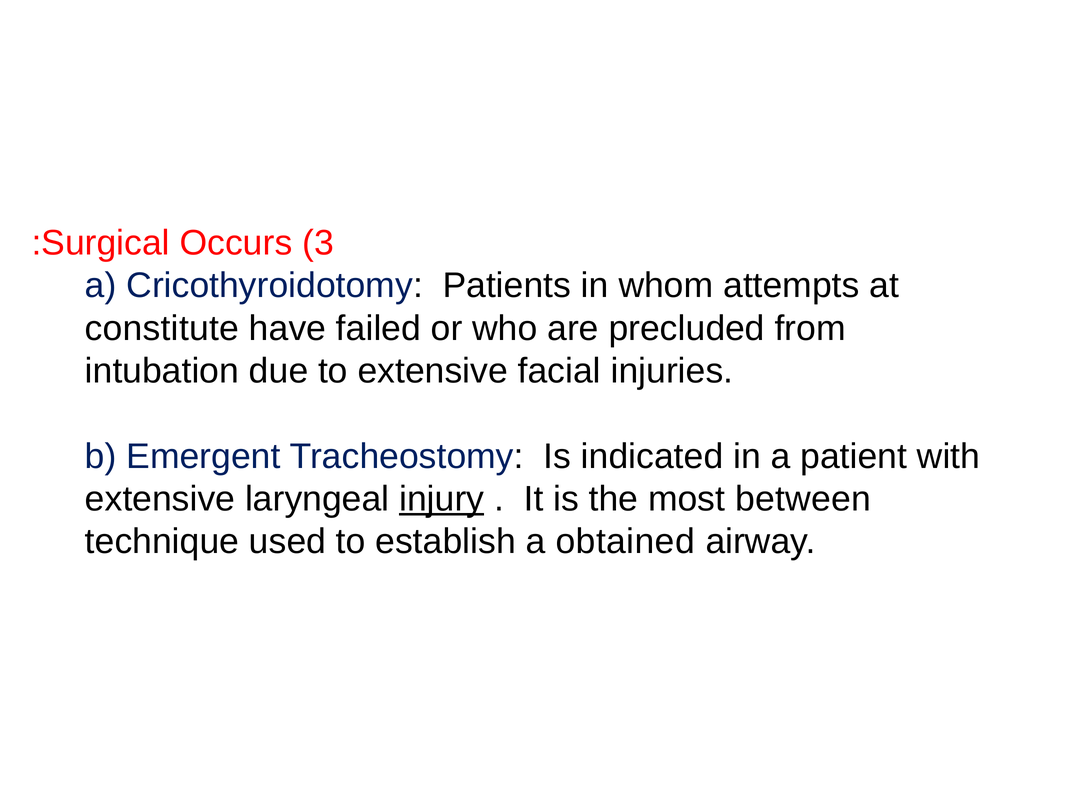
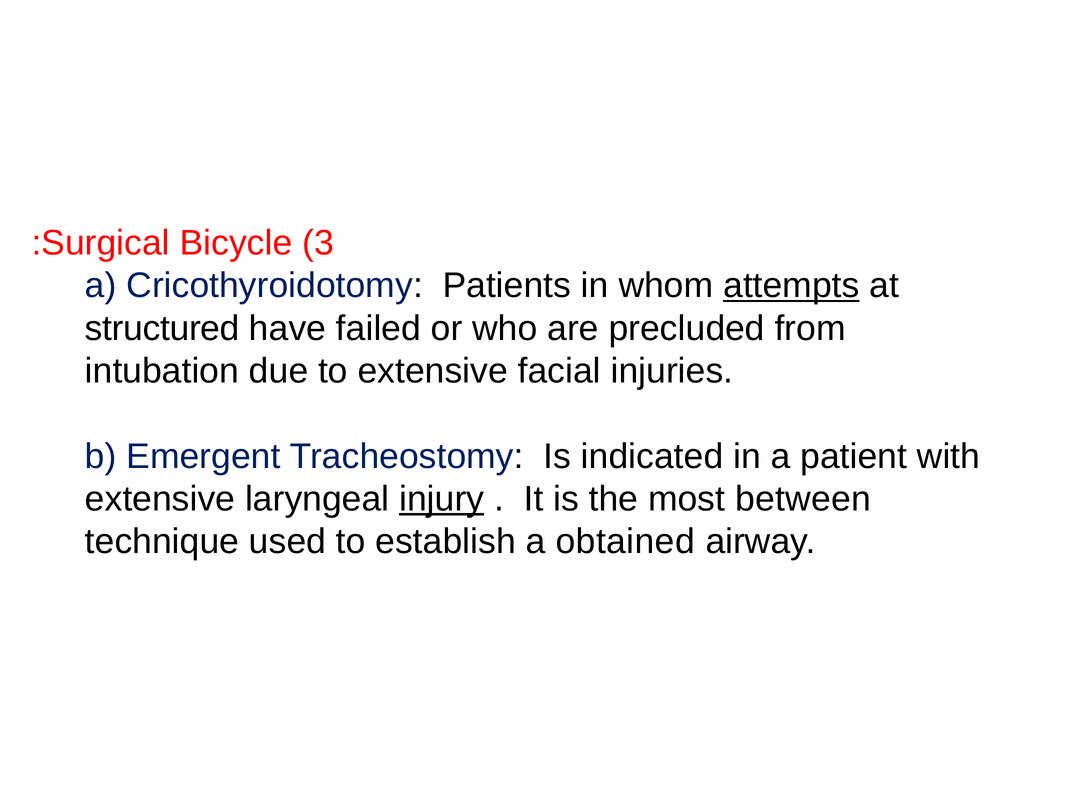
Occurs: Occurs -> Bicycle
attempts underline: none -> present
constitute: constitute -> structured
